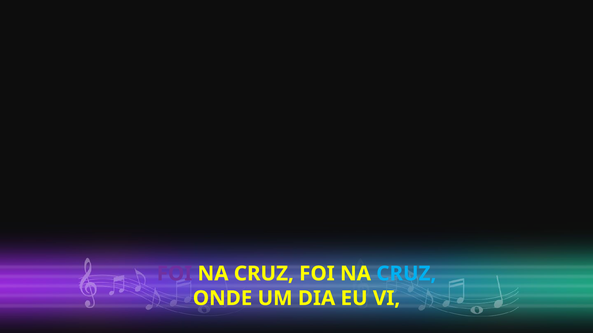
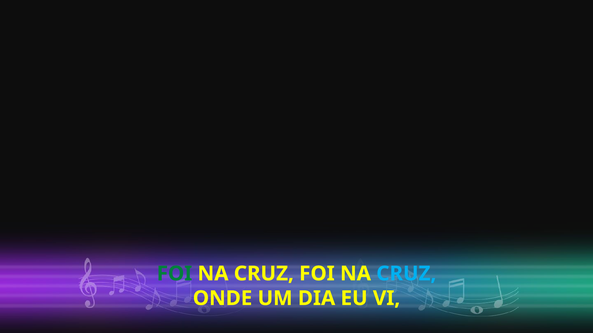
FOI at (174, 274) colour: purple -> green
